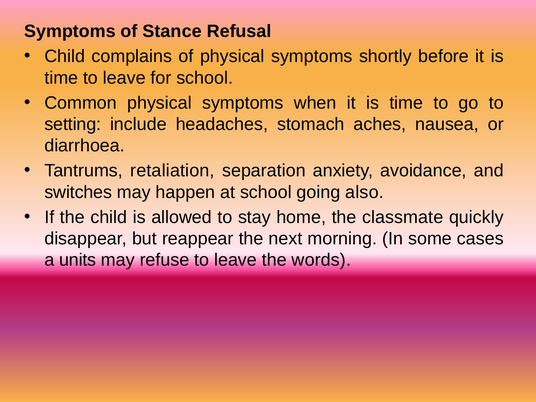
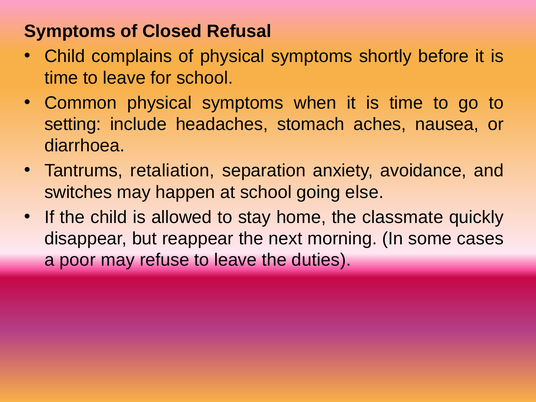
Stance: Stance -> Closed
also: also -> else
units: units -> poor
words: words -> duties
